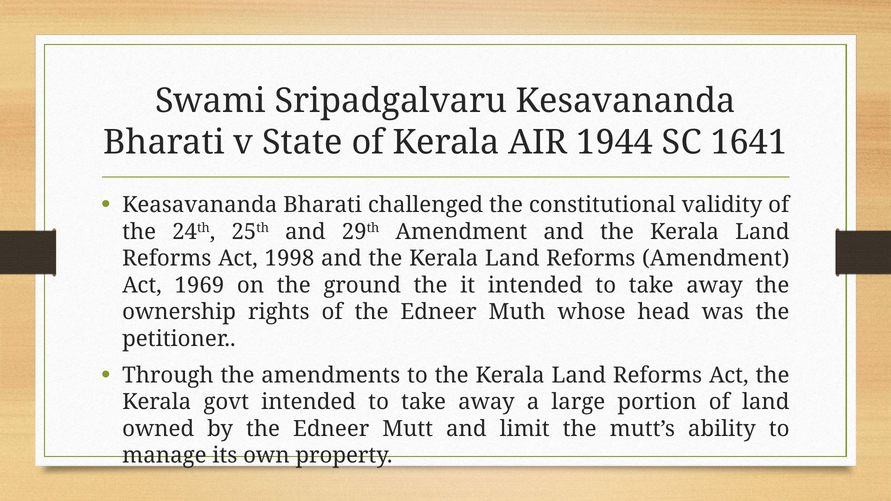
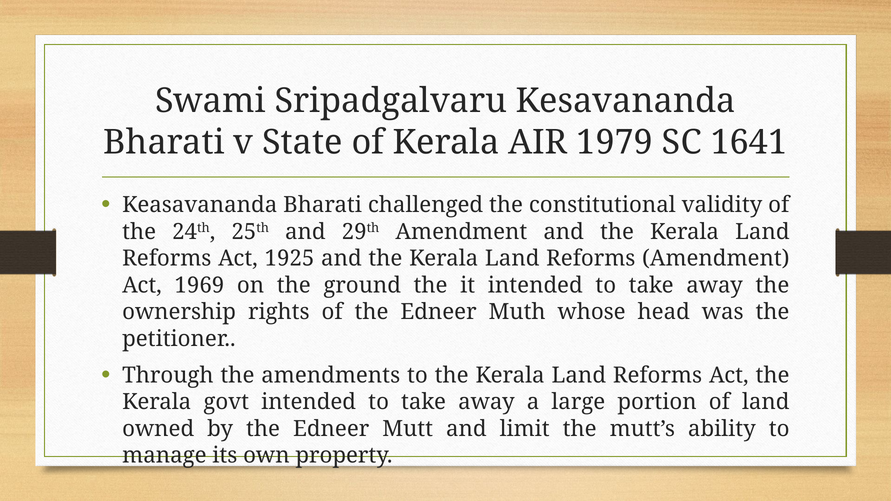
1944: 1944 -> 1979
1998: 1998 -> 1925
